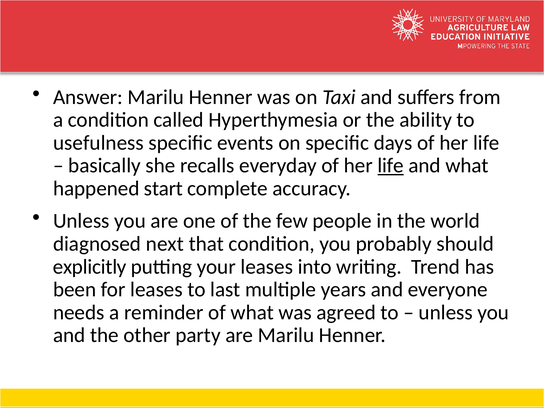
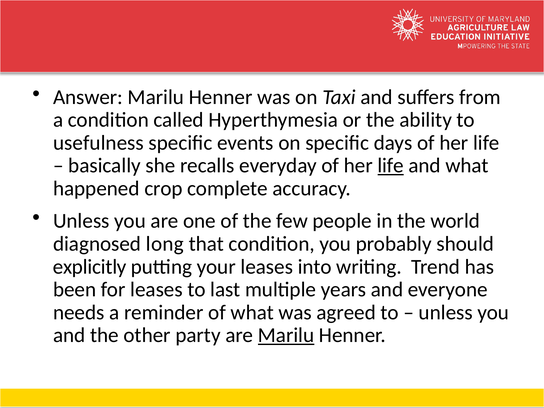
start: start -> crop
next: next -> long
Marilu at (286, 335) underline: none -> present
